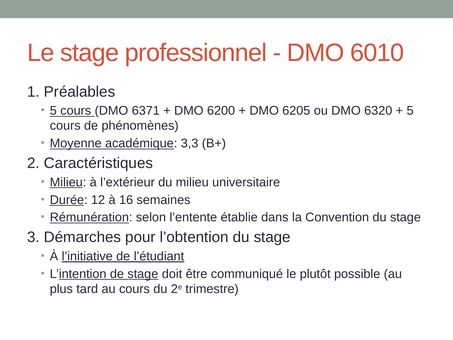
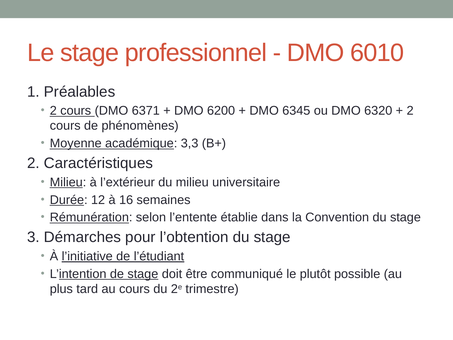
5 at (53, 111): 5 -> 2
6205: 6205 -> 6345
5 at (410, 111): 5 -> 2
